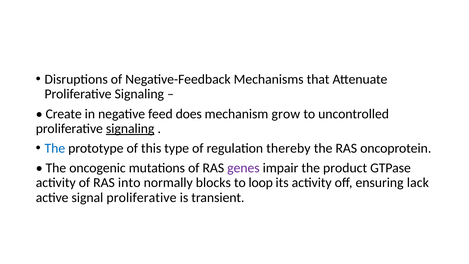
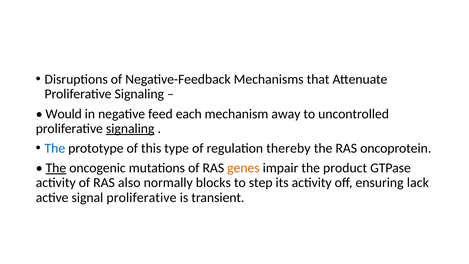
Create: Create -> Would
does: does -> each
grow: grow -> away
The at (56, 168) underline: none -> present
genes colour: purple -> orange
into: into -> also
loop: loop -> step
